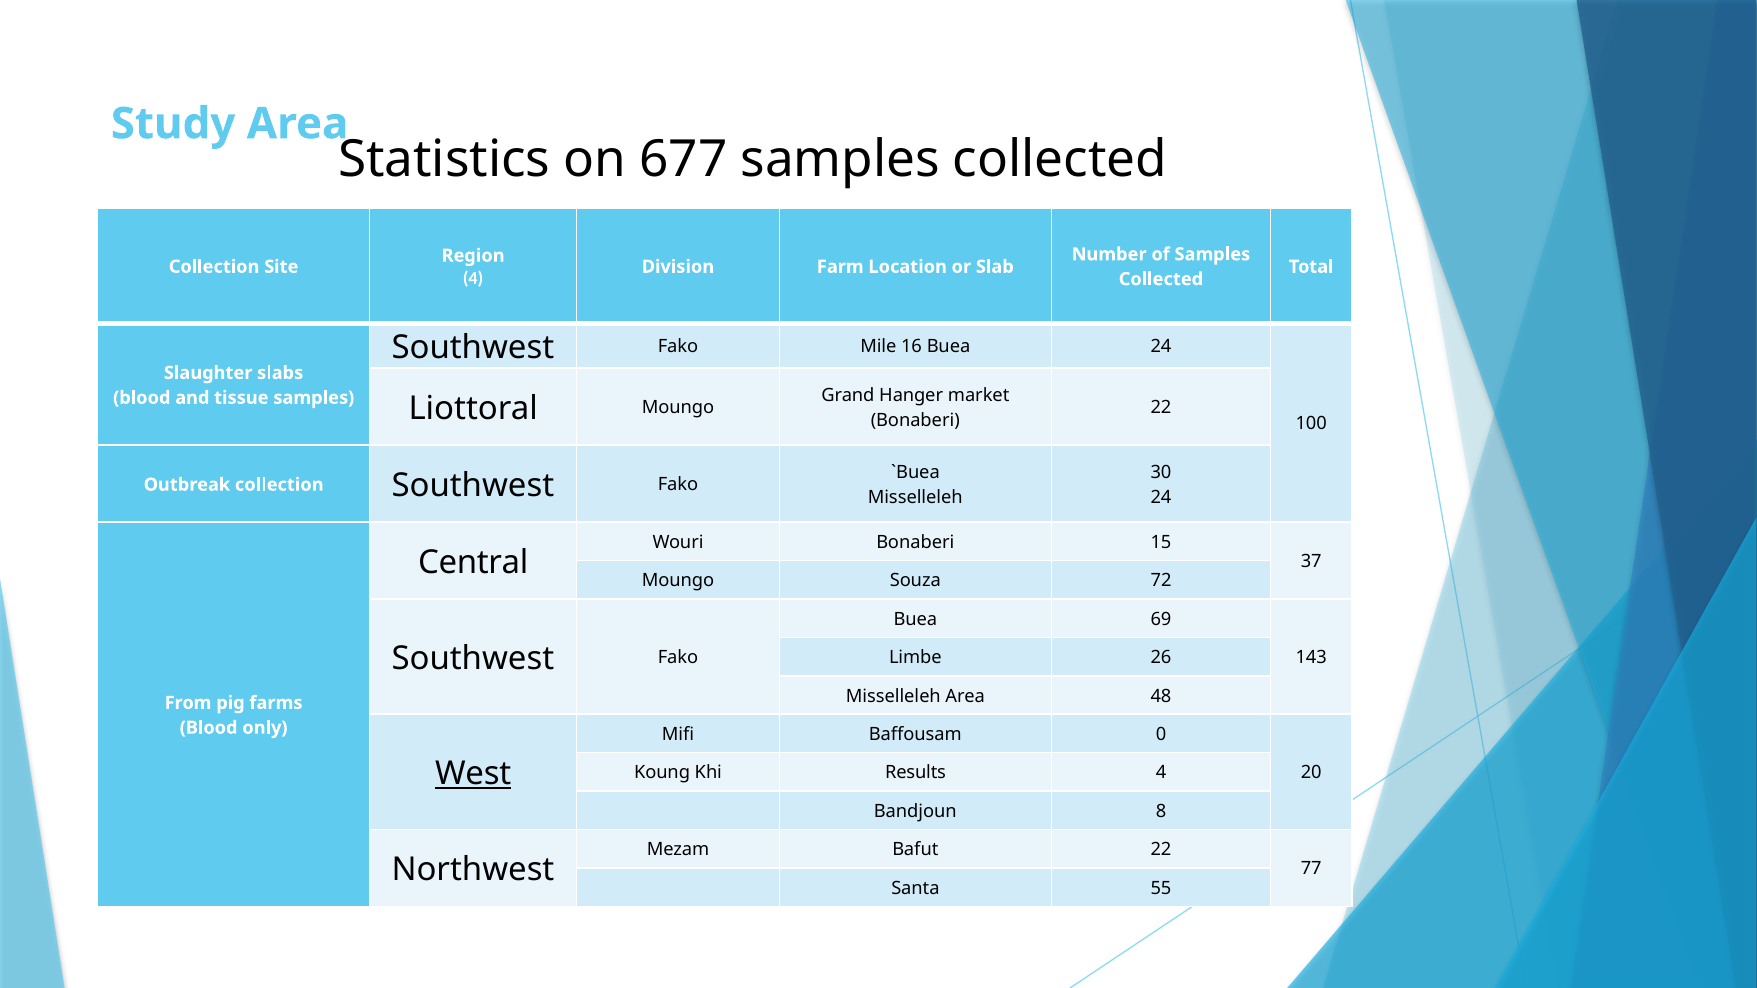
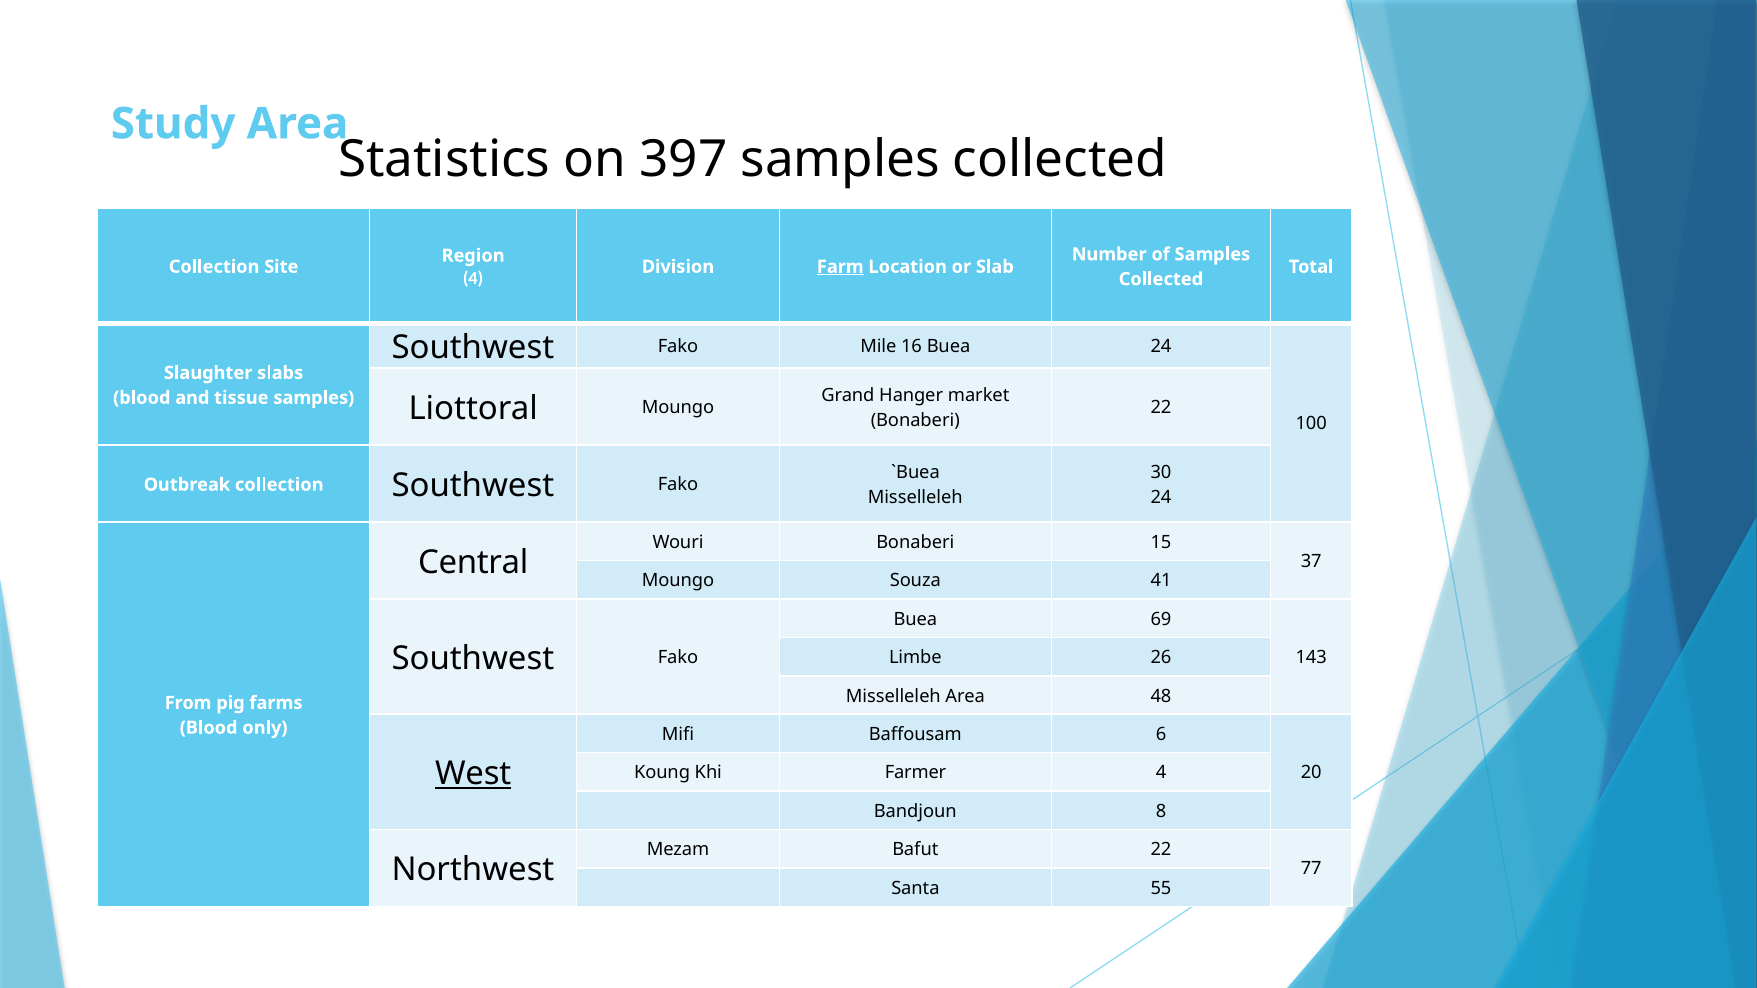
677: 677 -> 397
Farm underline: none -> present
72: 72 -> 41
0: 0 -> 6
Results: Results -> Farmer
